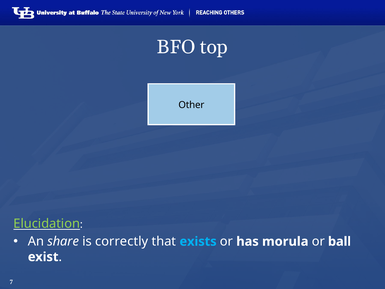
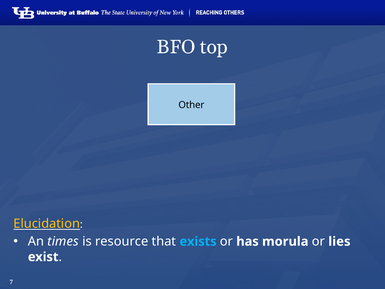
Elucidation colour: light green -> yellow
share: share -> times
correctly: correctly -> resource
ball: ball -> lies
